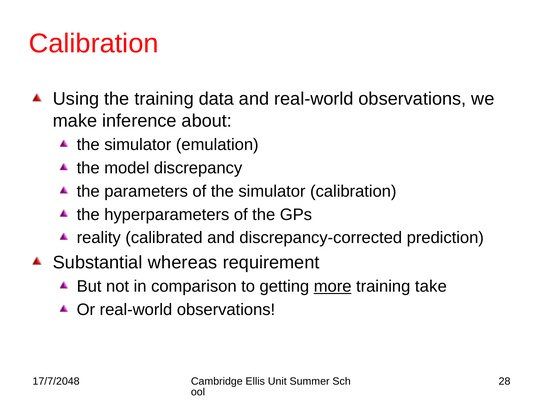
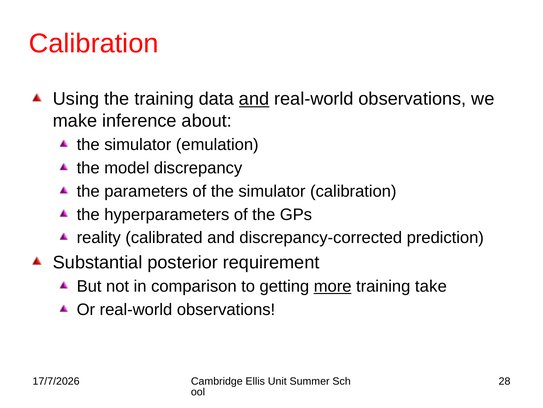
and at (254, 99) underline: none -> present
whereas: whereas -> posterior
17/7/2048: 17/7/2048 -> 17/7/2026
